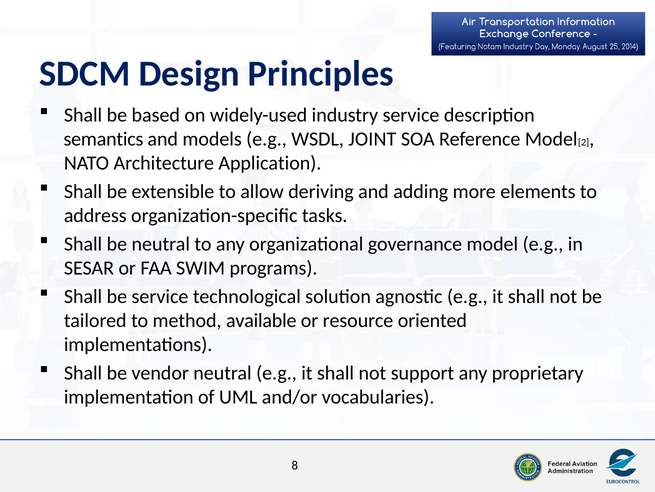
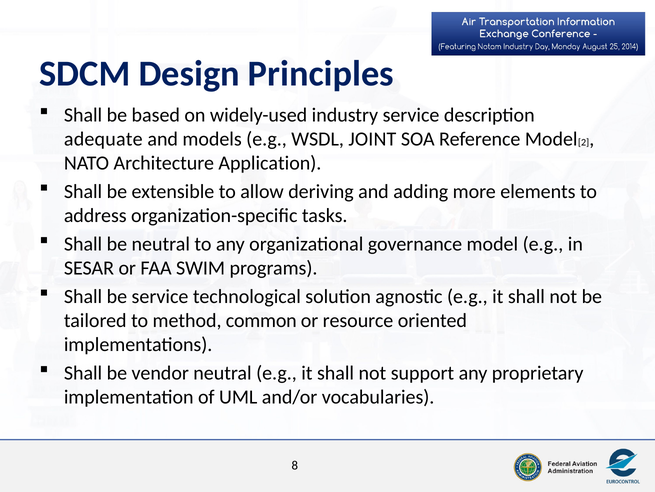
semantics: semantics -> adequate
available: available -> common
